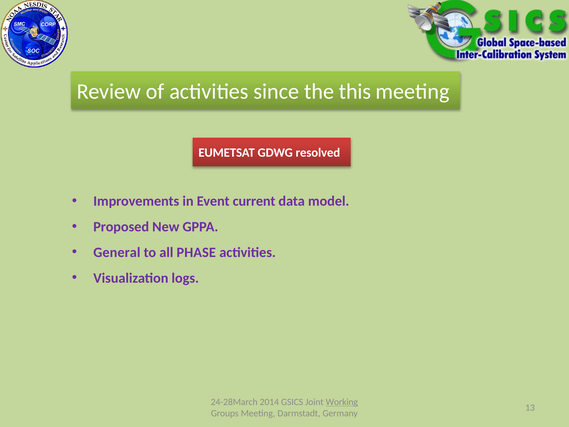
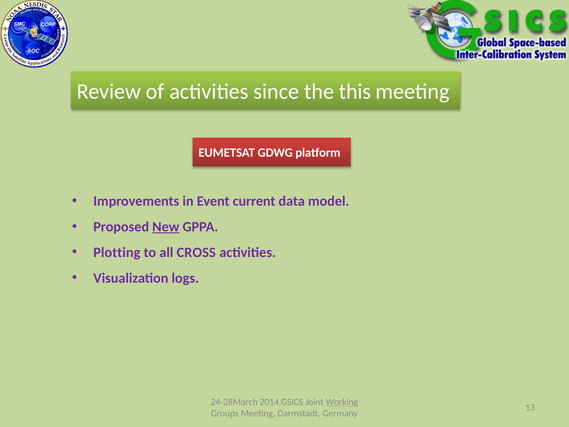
resolved: resolved -> platform
New underline: none -> present
General: General -> Plotting
PHASE: PHASE -> CROSS
